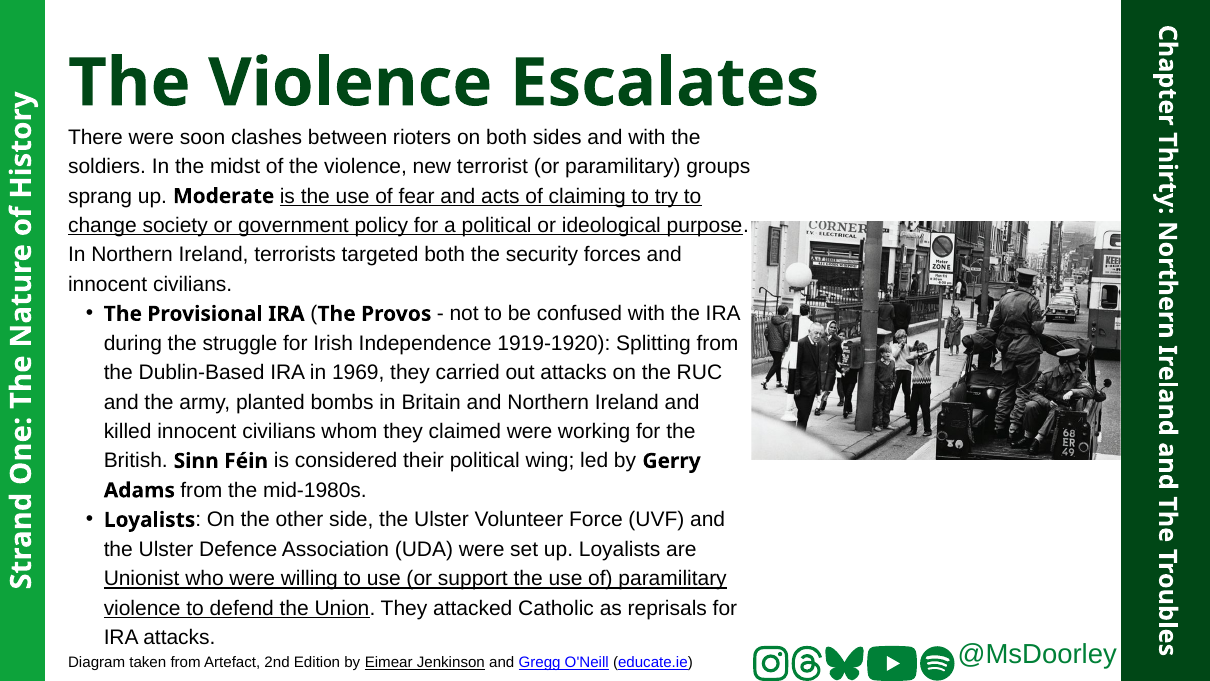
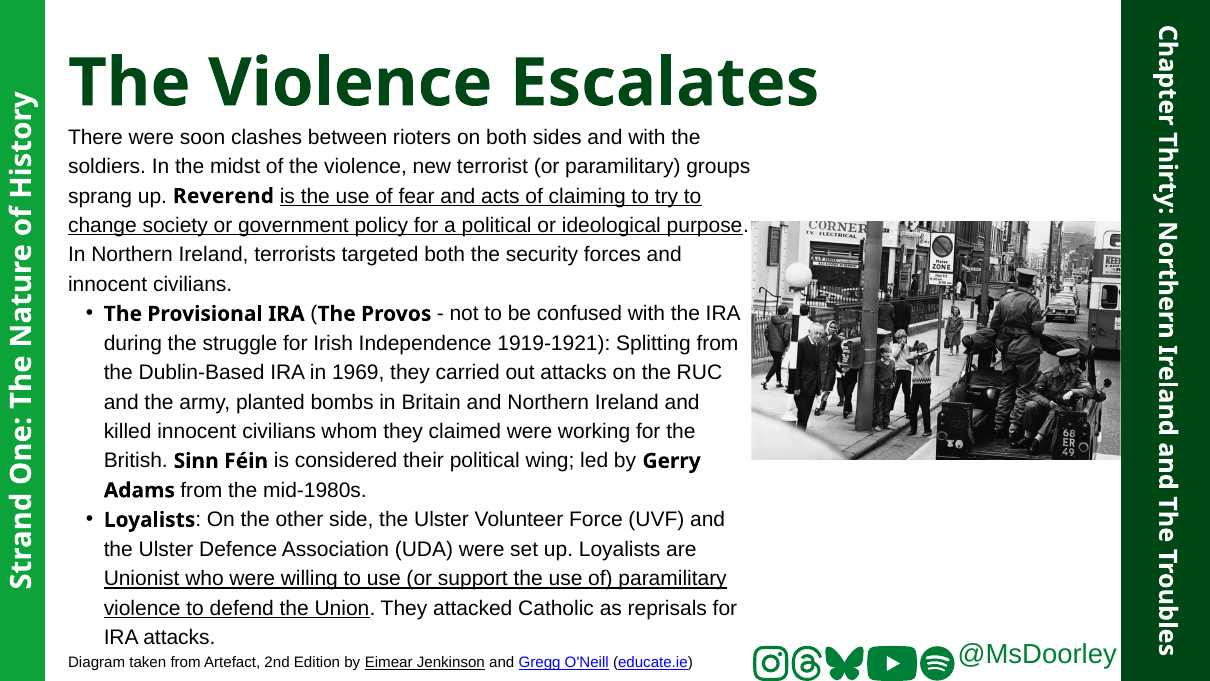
Moderate: Moderate -> Reverend
1919-1920: 1919-1920 -> 1919-1921
